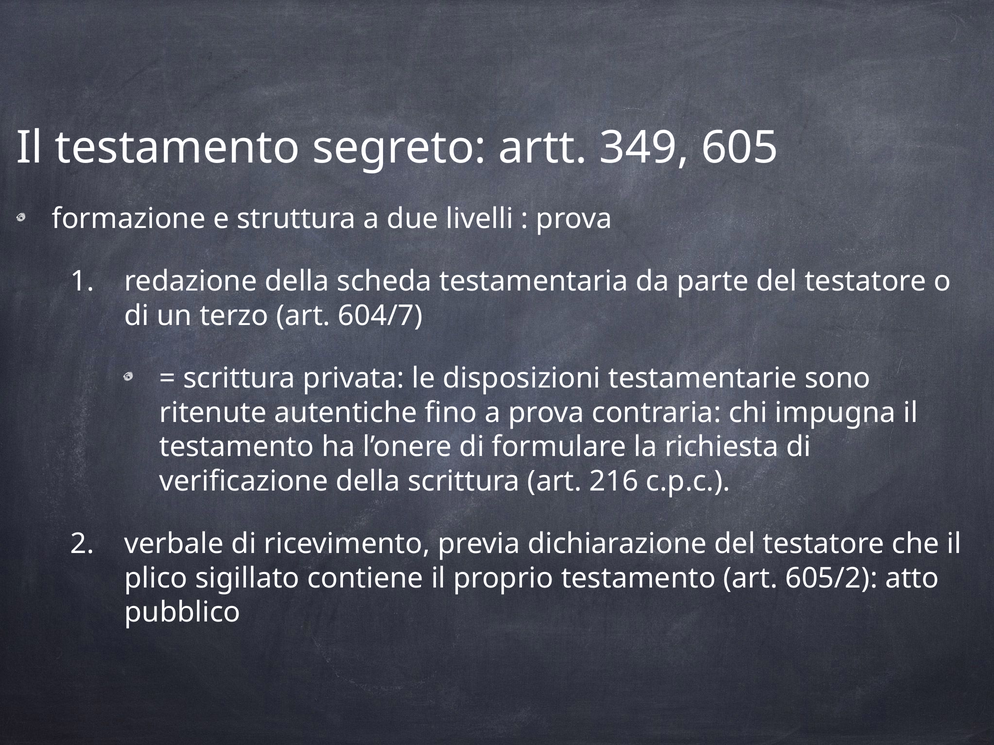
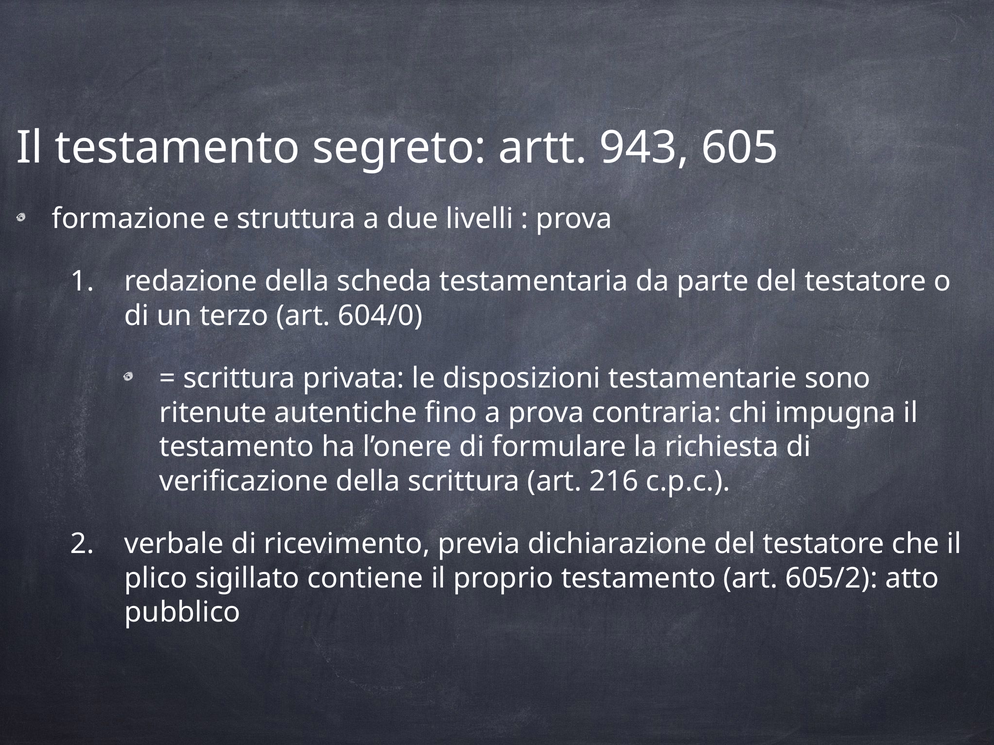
349: 349 -> 943
604/7: 604/7 -> 604/0
